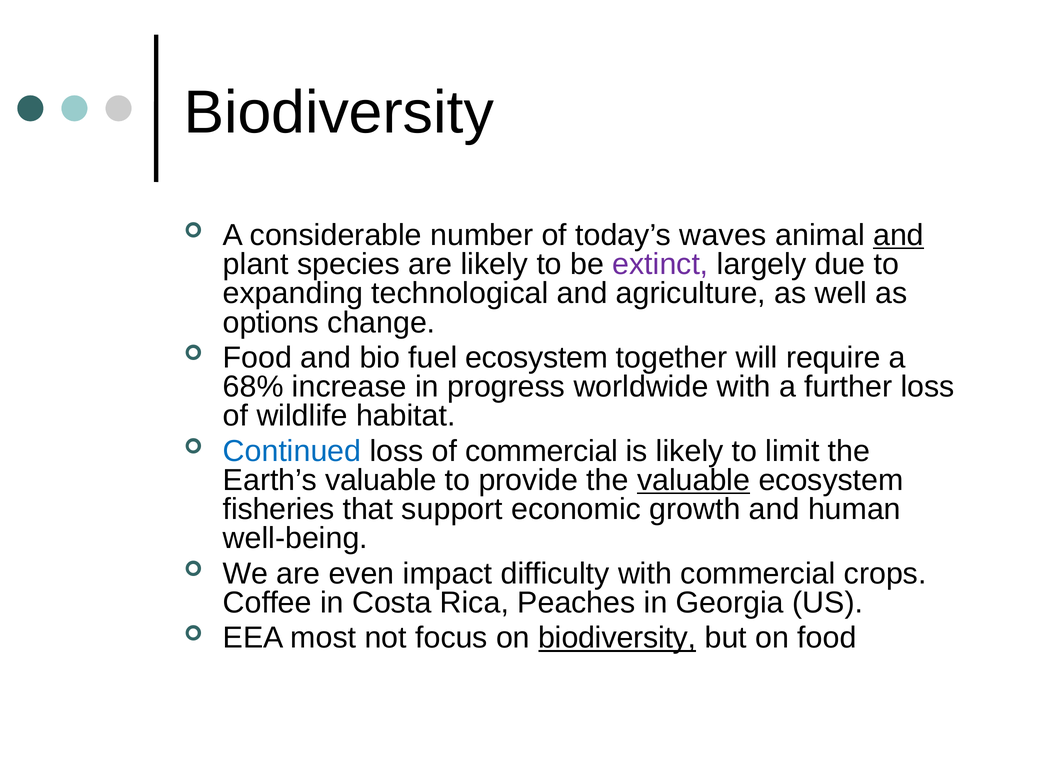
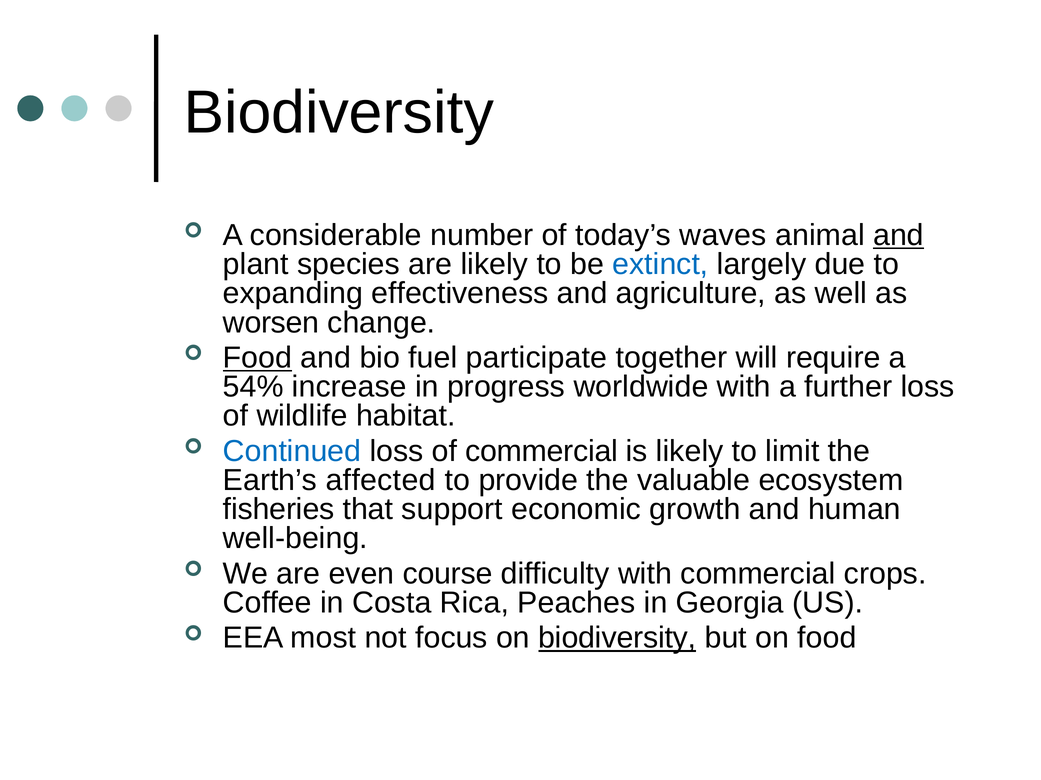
extinct colour: purple -> blue
technological: technological -> effectiveness
options: options -> worsen
Food at (258, 358) underline: none -> present
fuel ecosystem: ecosystem -> participate
68%: 68% -> 54%
Earth’s valuable: valuable -> affected
valuable at (694, 481) underline: present -> none
impact: impact -> course
